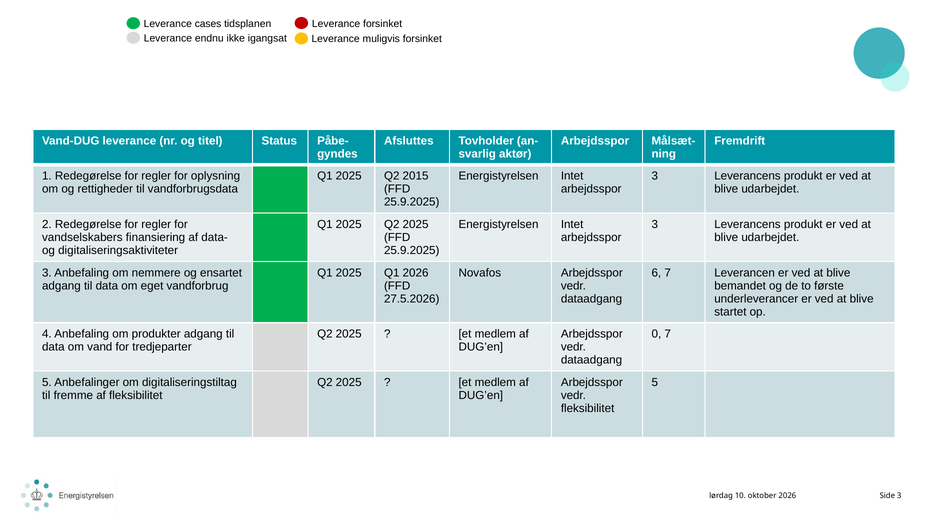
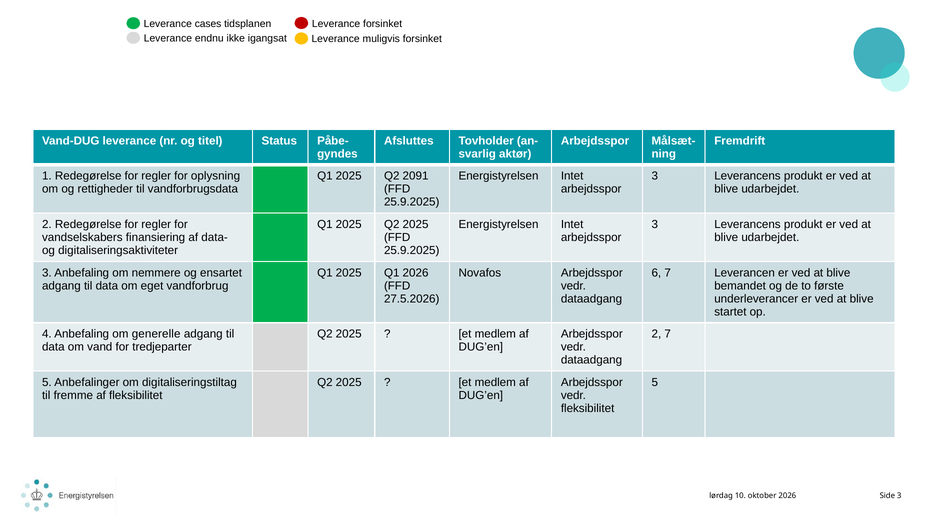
2015: 2015 -> 2091
produkter: produkter -> generelle
0 at (656, 334): 0 -> 2
